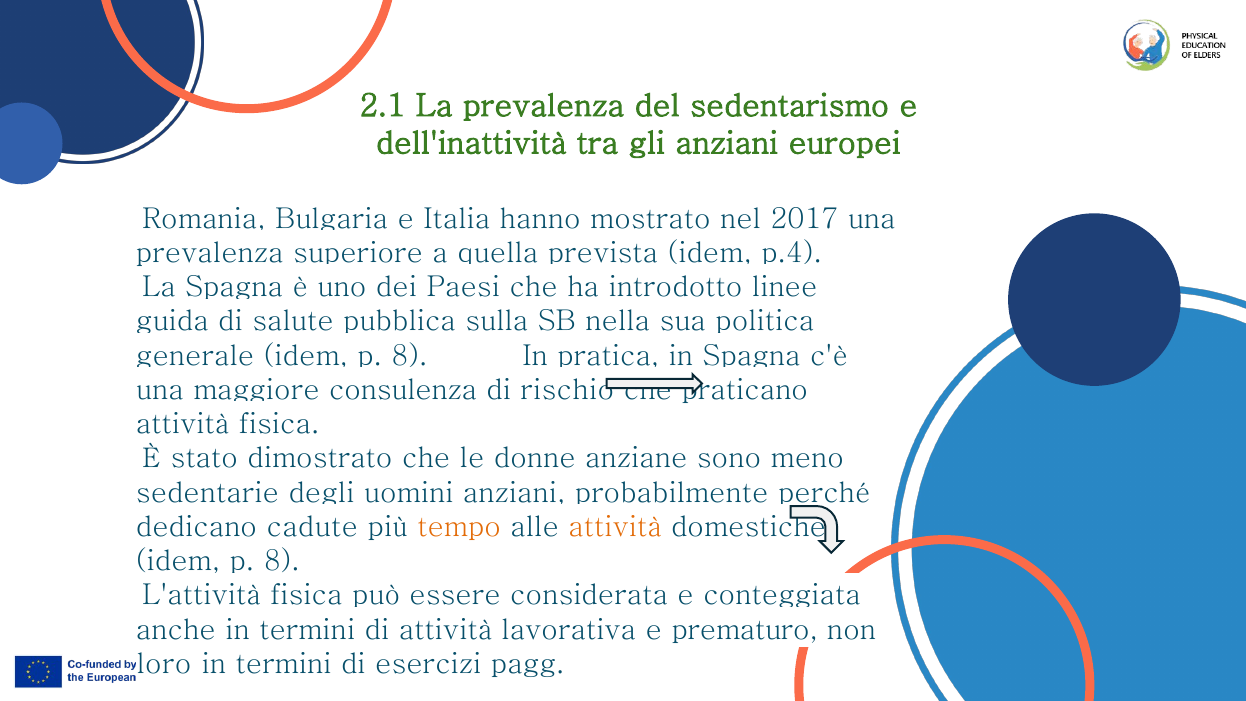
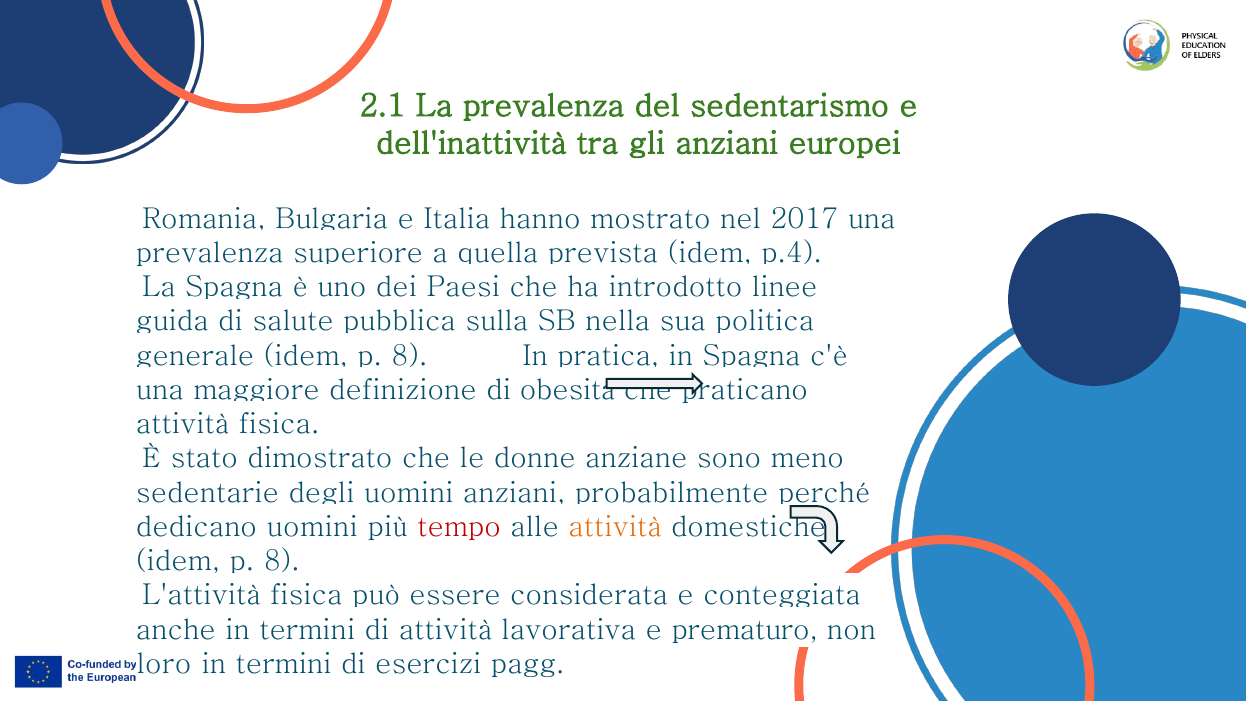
consulenza: consulenza -> definizione
rischio: rischio -> obesità
cadute at (312, 527): cadute -> uomini
tempo colour: orange -> red
